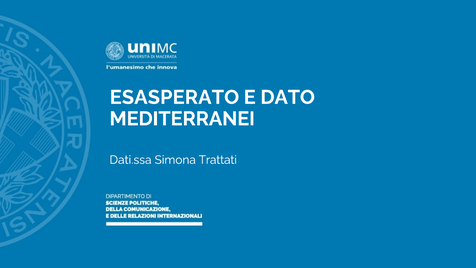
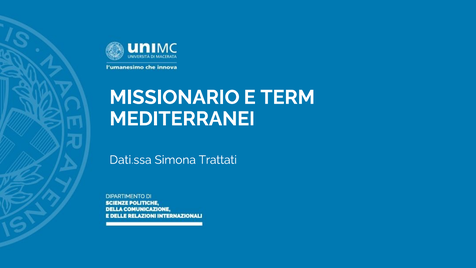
ESASPERATO: ESASPERATO -> MISSIONARIO
DATO: DATO -> TERM
